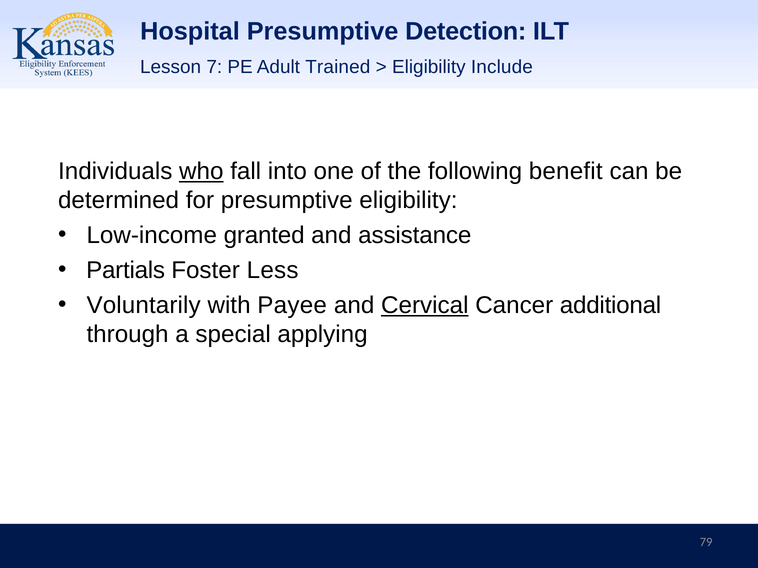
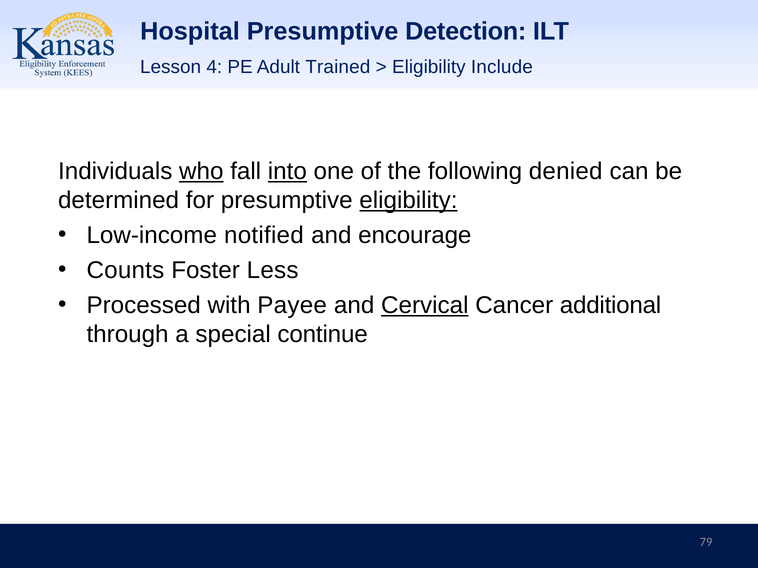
7: 7 -> 4
into underline: none -> present
benefit: benefit -> denied
eligibility at (408, 201) underline: none -> present
granted: granted -> notified
assistance: assistance -> encourage
Partials: Partials -> Counts
Voluntarily: Voluntarily -> Processed
applying: applying -> continue
